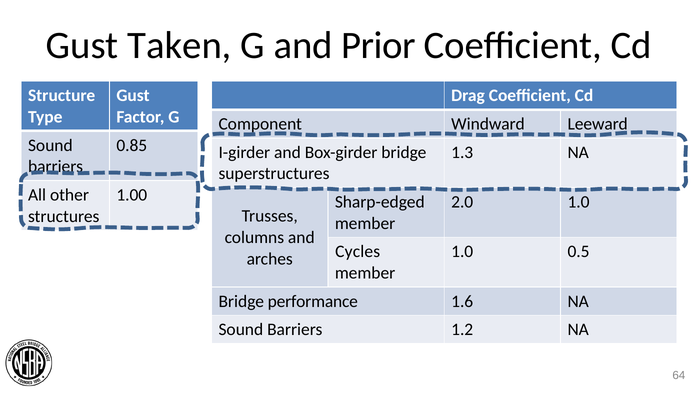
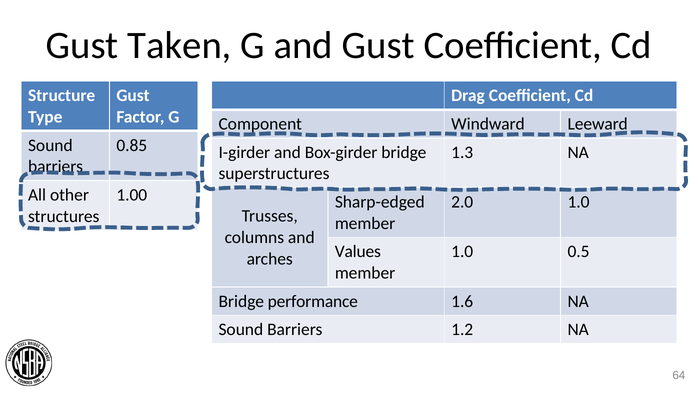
and Prior: Prior -> Gust
Cycles: Cycles -> Values
